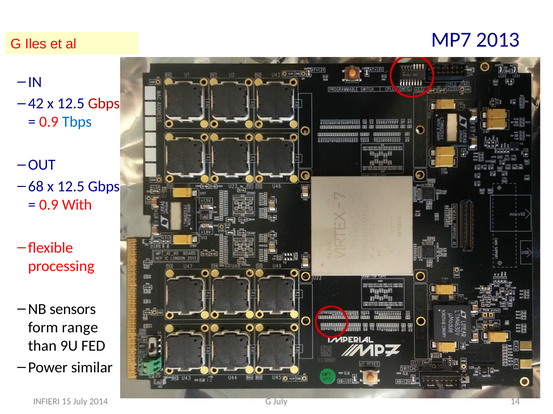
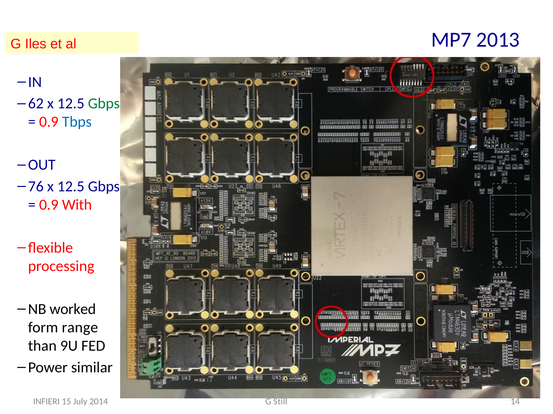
42: 42 -> 62
Gbps at (104, 104) colour: red -> green
68: 68 -> 76
sensors: sensors -> worked
G July: July -> Still
